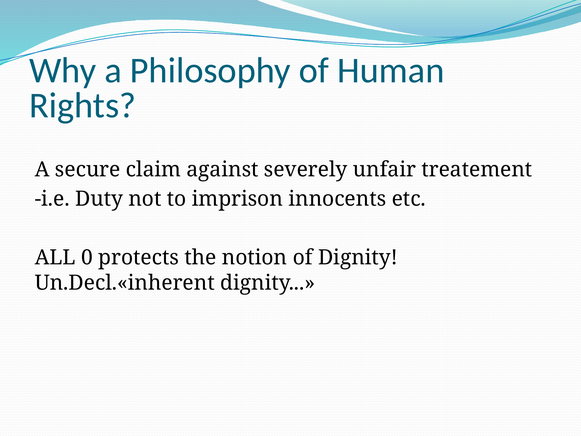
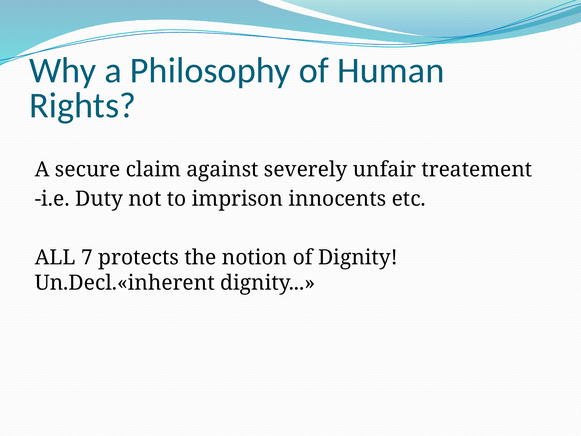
0: 0 -> 7
